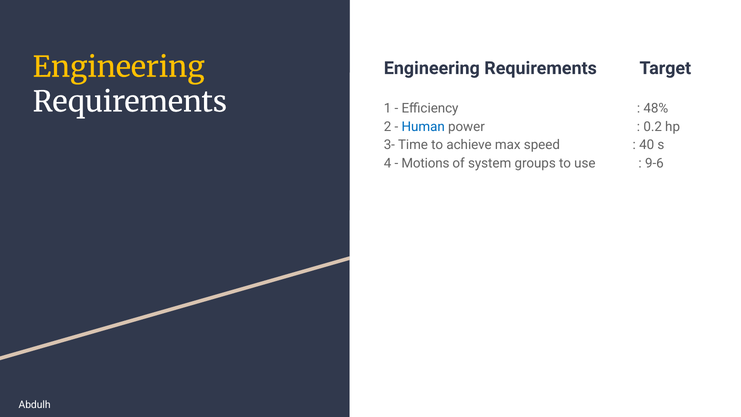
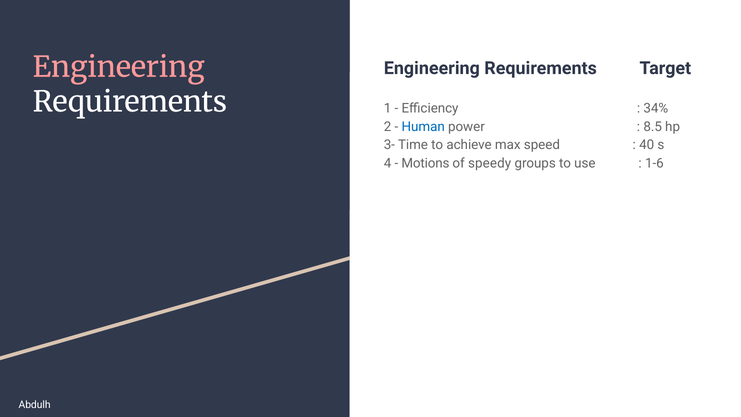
Engineering at (119, 67) colour: yellow -> pink
48%: 48% -> 34%
0.2: 0.2 -> 8.5
system: system -> speedy
9-6: 9-6 -> 1-6
